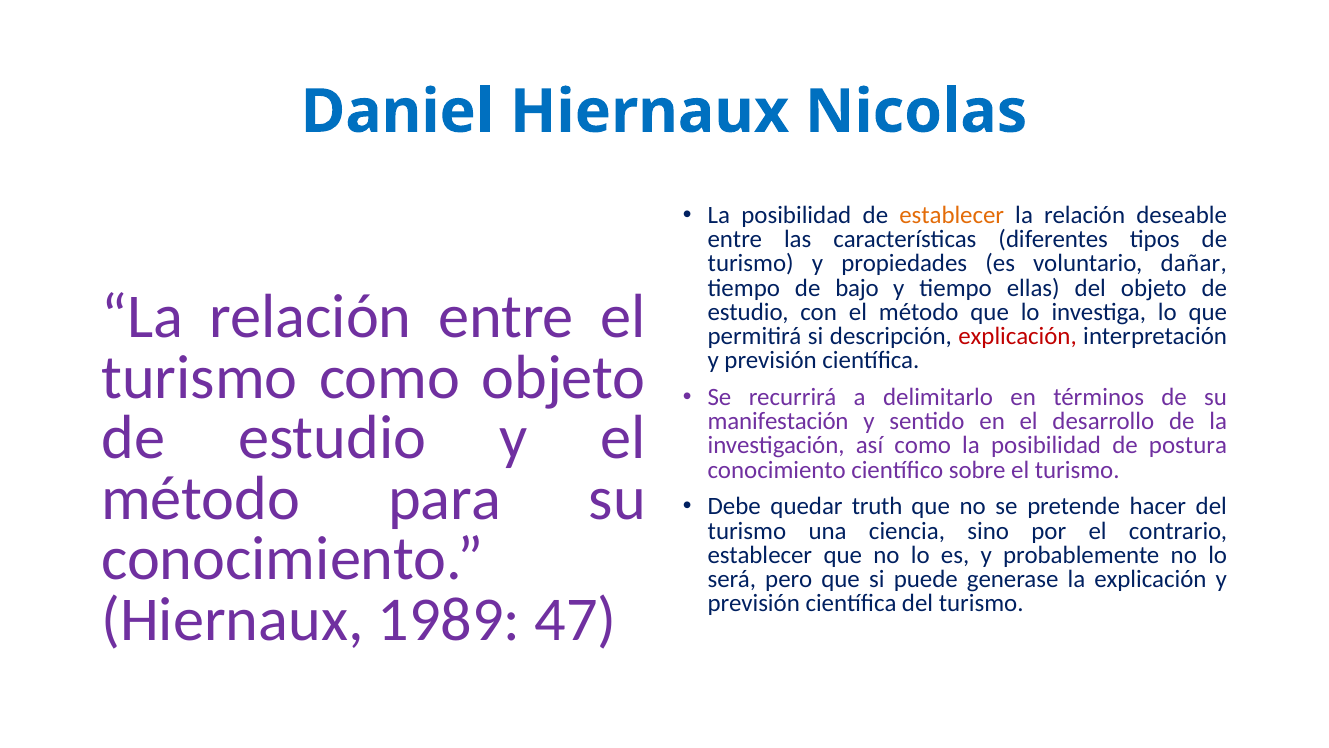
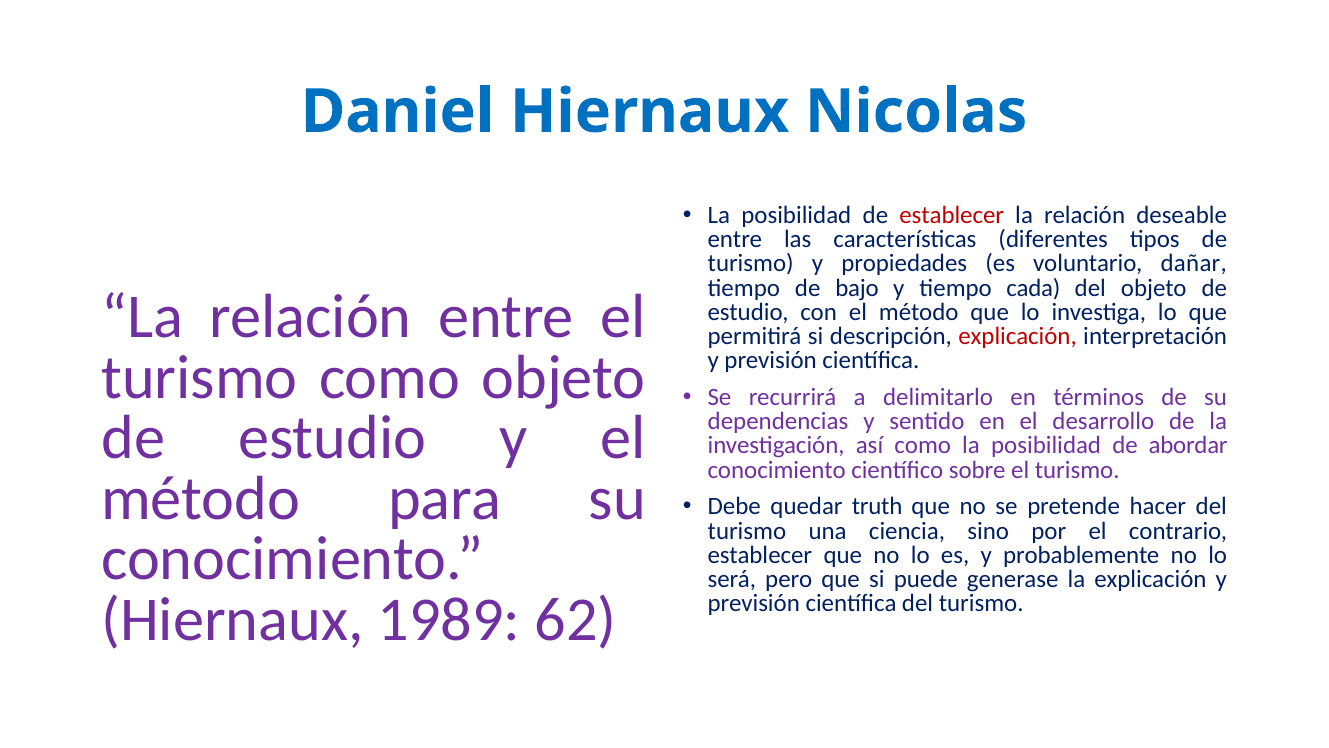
establecer at (952, 215) colour: orange -> red
ellas: ellas -> cada
manifestación: manifestación -> dependencias
postura: postura -> abordar
47: 47 -> 62
